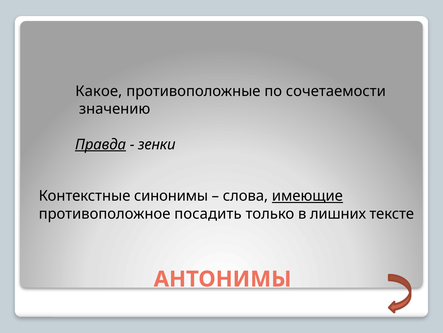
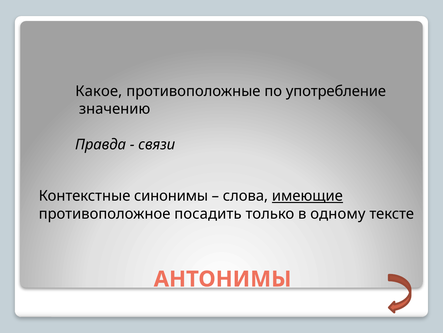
сочетаемости: сочетаемости -> употребление
Правда underline: present -> none
зенки: зенки -> связи
лишних: лишних -> одному
